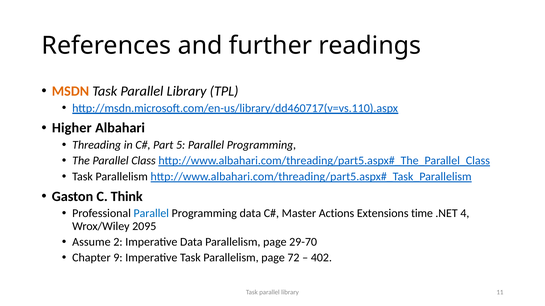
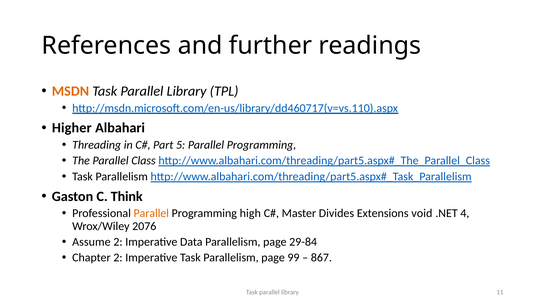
Parallel at (151, 214) colour: blue -> orange
Programming data: data -> high
Actions: Actions -> Divides
time: time -> void
2095: 2095 -> 2076
29-70: 29-70 -> 29-84
Chapter 9: 9 -> 2
72: 72 -> 99
402: 402 -> 867
